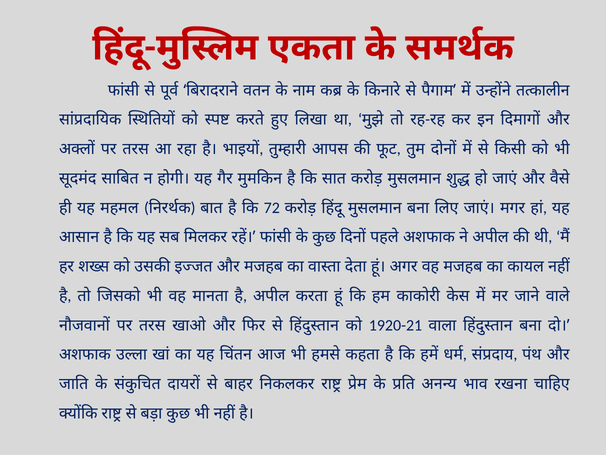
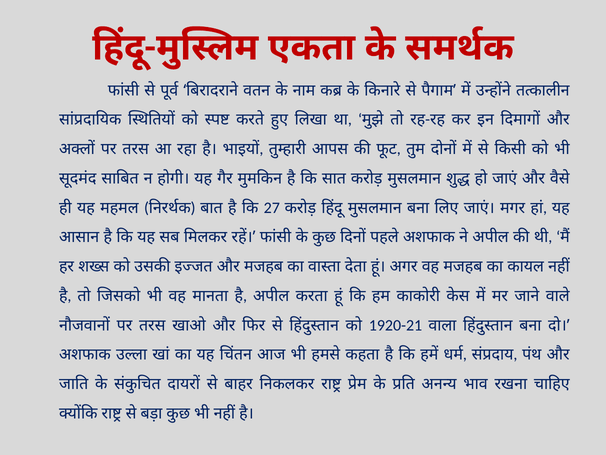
72: 72 -> 27
